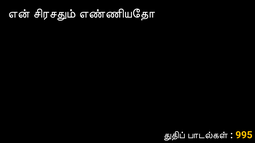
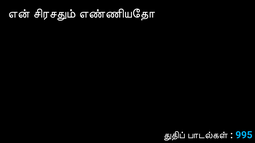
995 colour: yellow -> light blue
